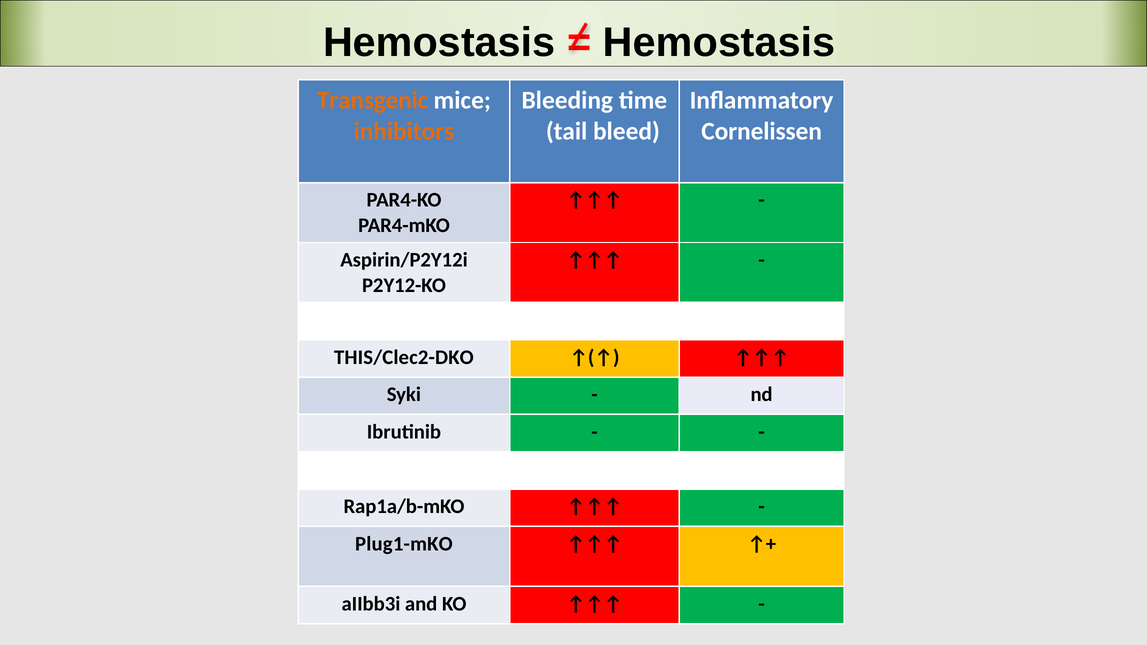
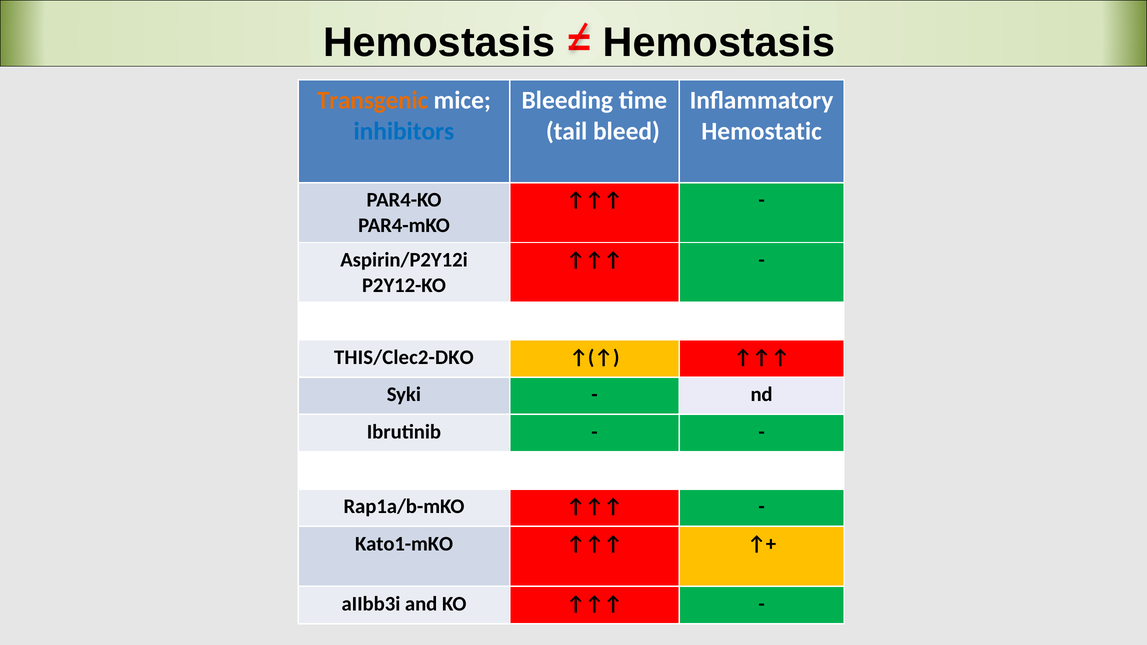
inhibitors colour: orange -> blue
Cornelissen: Cornelissen -> Hemostatic
Plug1-mKO: Plug1-mKO -> Kato1-mKO
